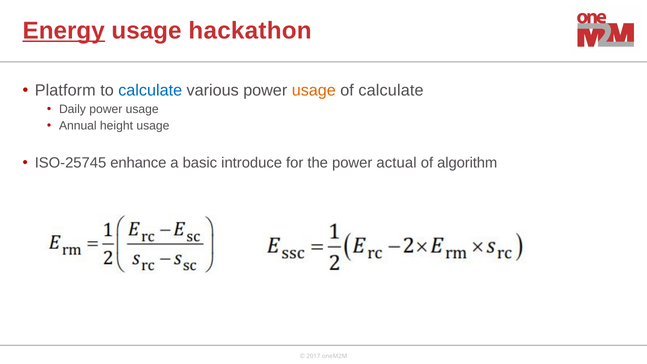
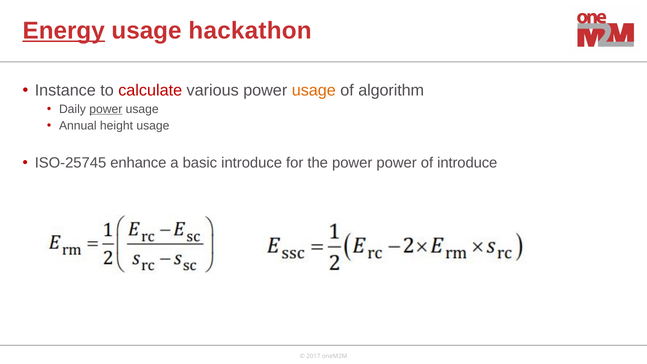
Platform: Platform -> Instance
calculate at (150, 90) colour: blue -> red
of calculate: calculate -> algorithm
power at (106, 109) underline: none -> present
power actual: actual -> power
of algorithm: algorithm -> introduce
